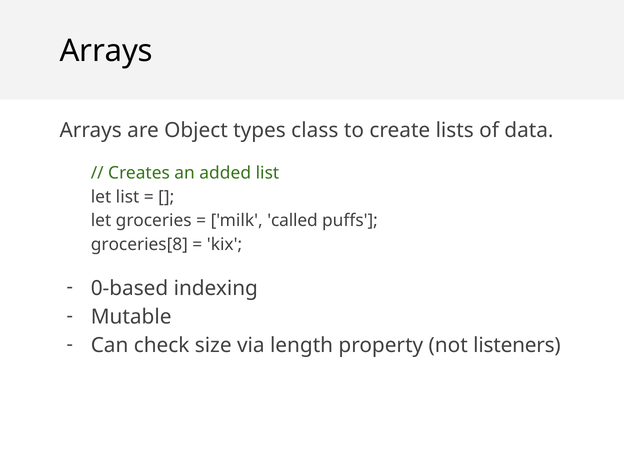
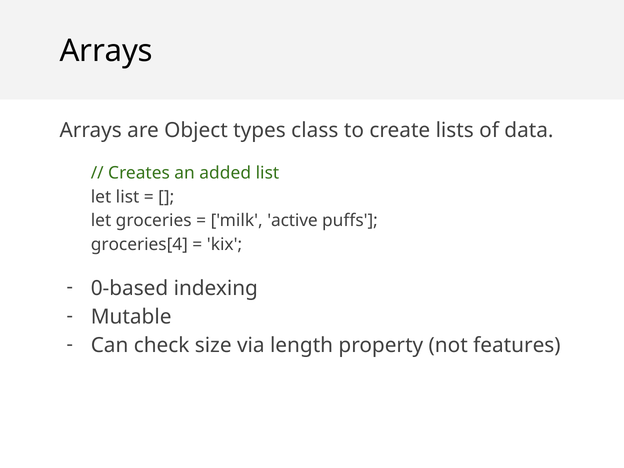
called: called -> active
groceries[8: groceries[8 -> groceries[4
listeners: listeners -> features
